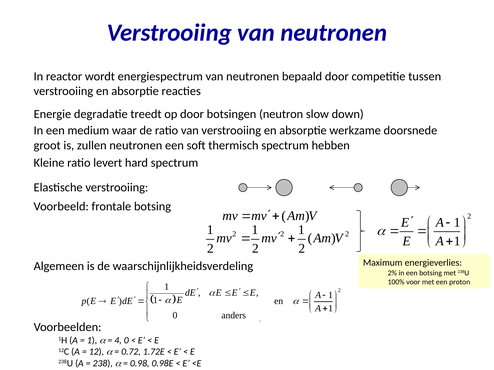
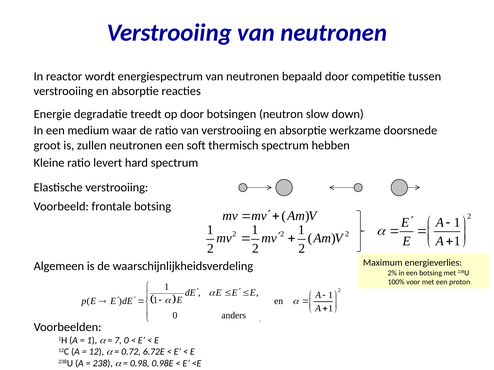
4: 4 -> 7
1.72E: 1.72E -> 6.72E
